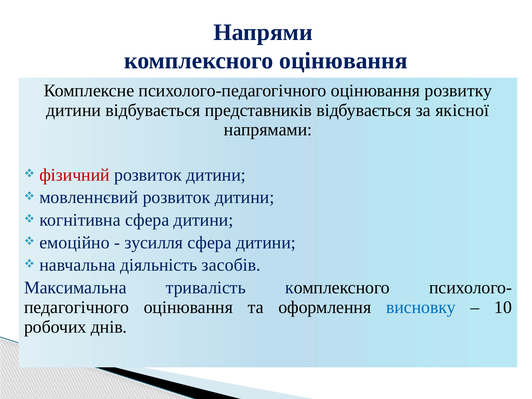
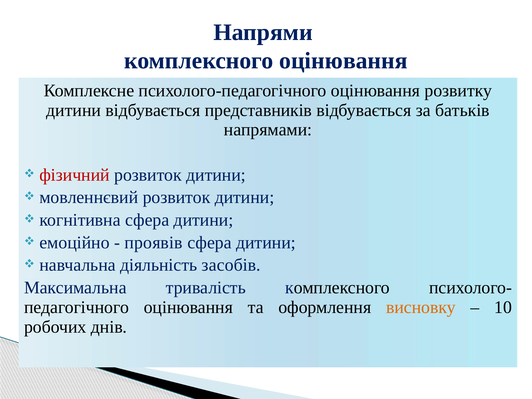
якісної: якісної -> батьків
зусилля: зусилля -> проявів
висновку colour: blue -> orange
